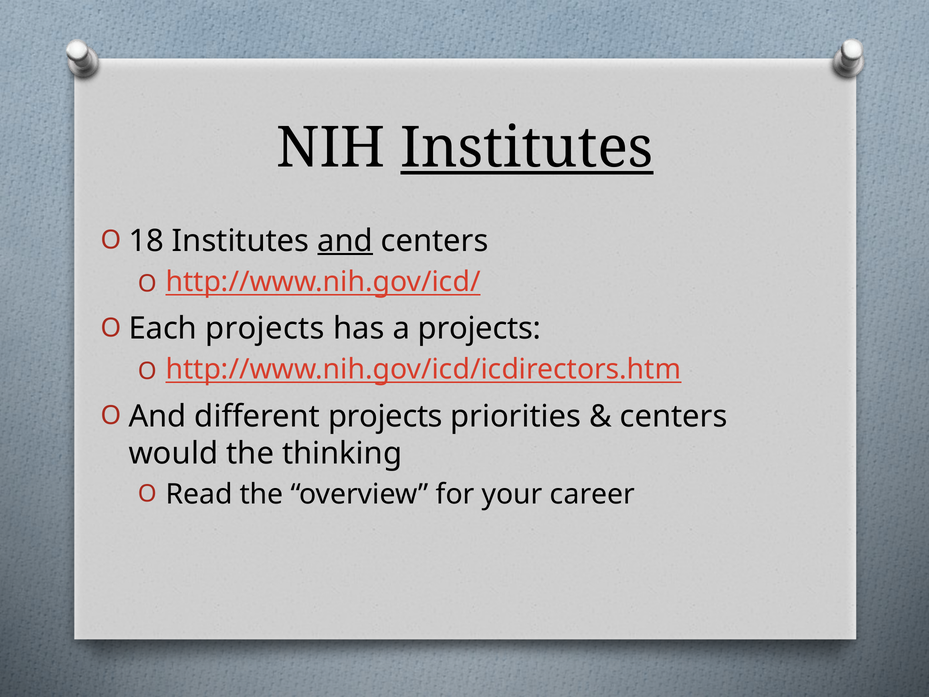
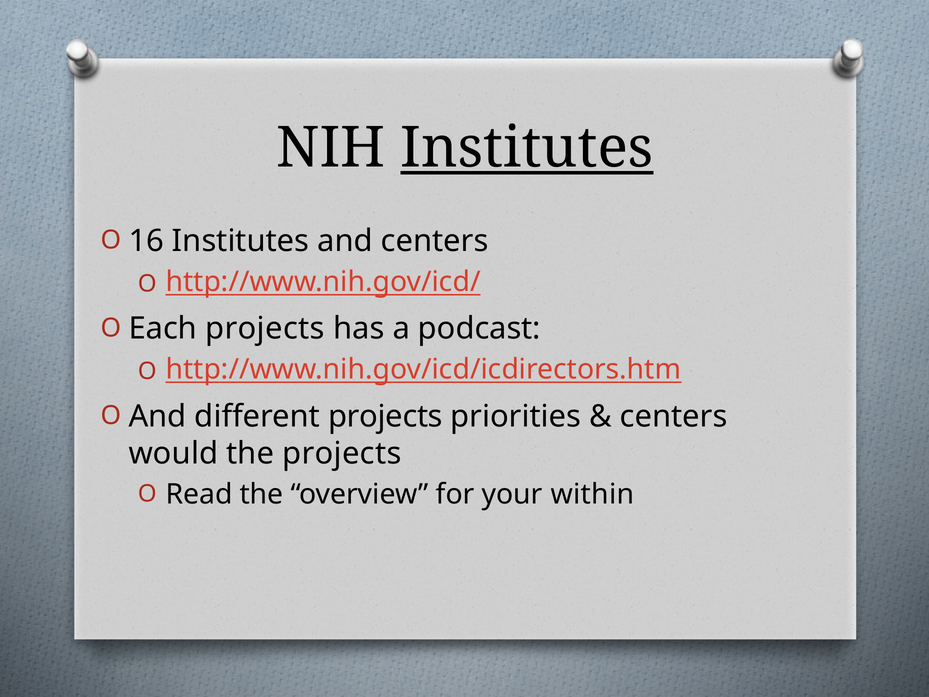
18: 18 -> 16
and at (345, 241) underline: present -> none
a projects: projects -> podcast
the thinking: thinking -> projects
career: career -> within
